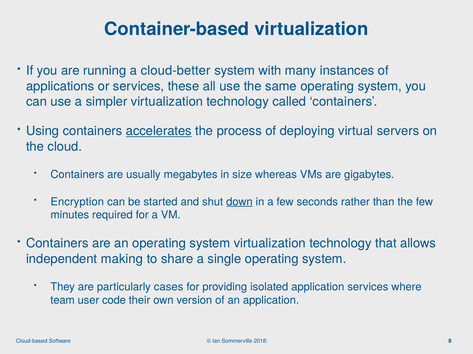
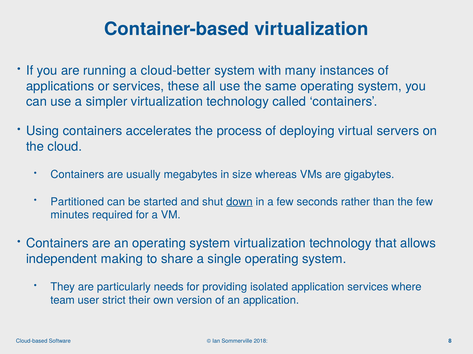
accelerates underline: present -> none
Encryption: Encryption -> Partitioned
cases: cases -> needs
code: code -> strict
